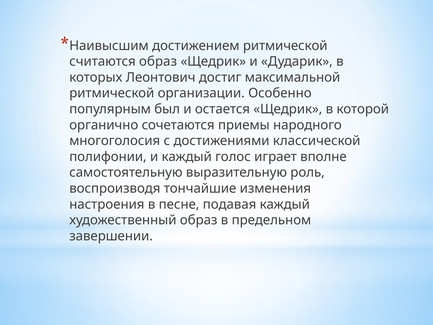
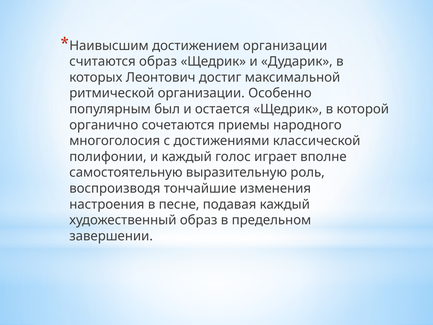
достижением ритмической: ритмической -> организации
